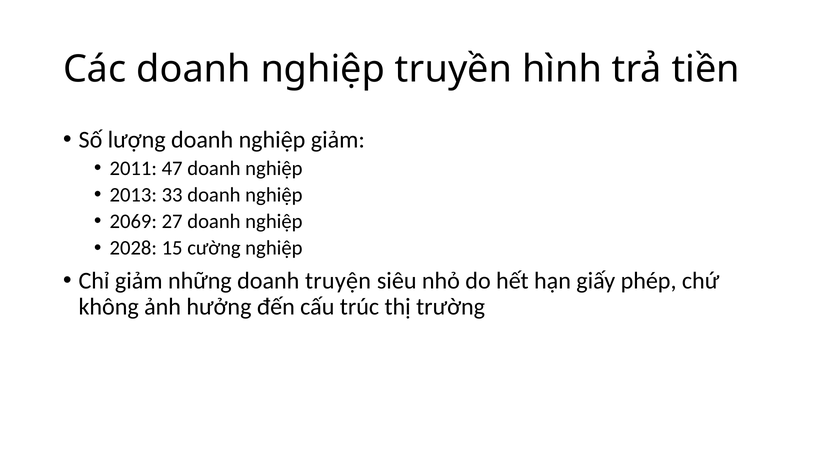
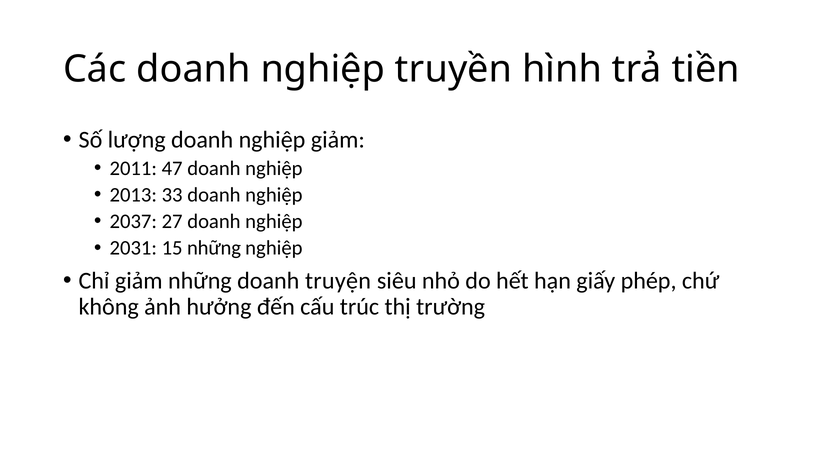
2069: 2069 -> 2037
2028: 2028 -> 2031
15 cường: cường -> những
